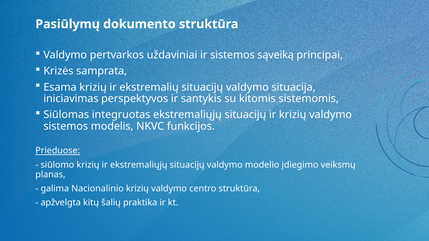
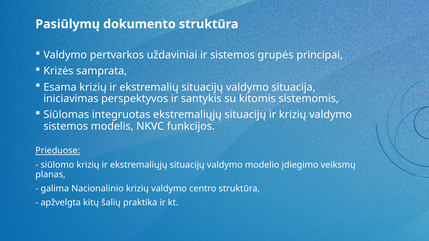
sąveiką: sąveiką -> grupės
